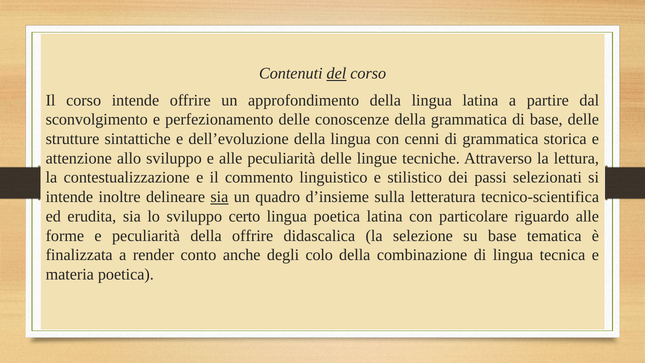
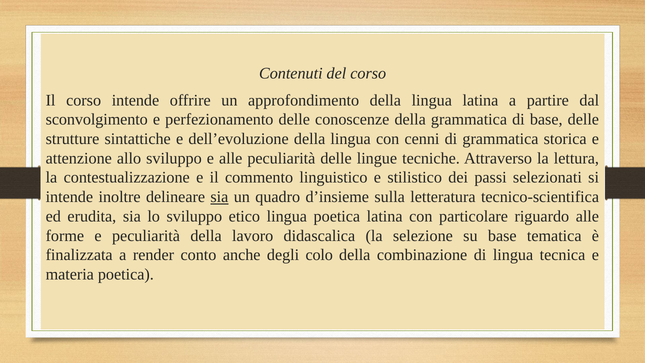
del underline: present -> none
certo: certo -> etico
della offrire: offrire -> lavoro
